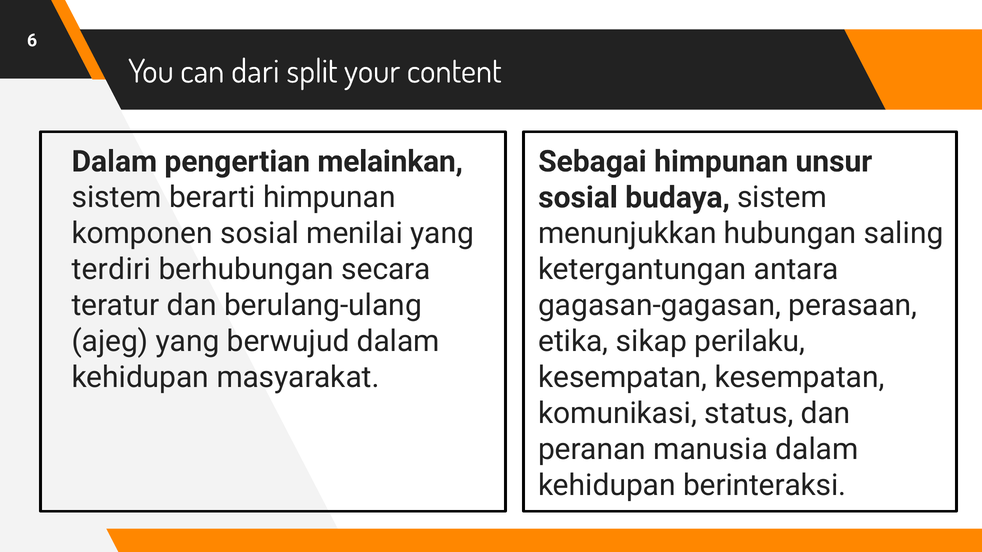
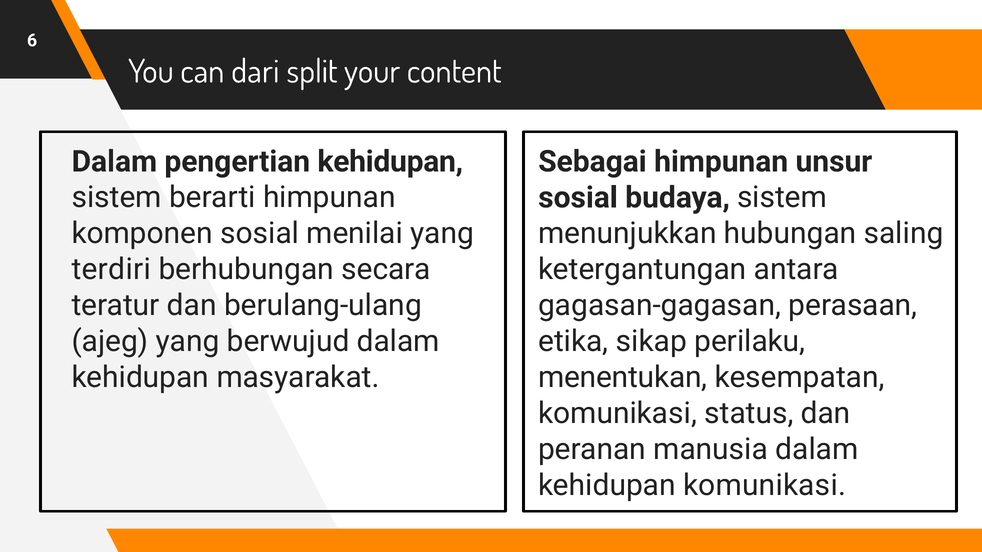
pengertian melainkan: melainkan -> kehidupan
kesempatan at (623, 378): kesempatan -> menentukan
kehidupan berinteraksi: berinteraksi -> komunikasi
